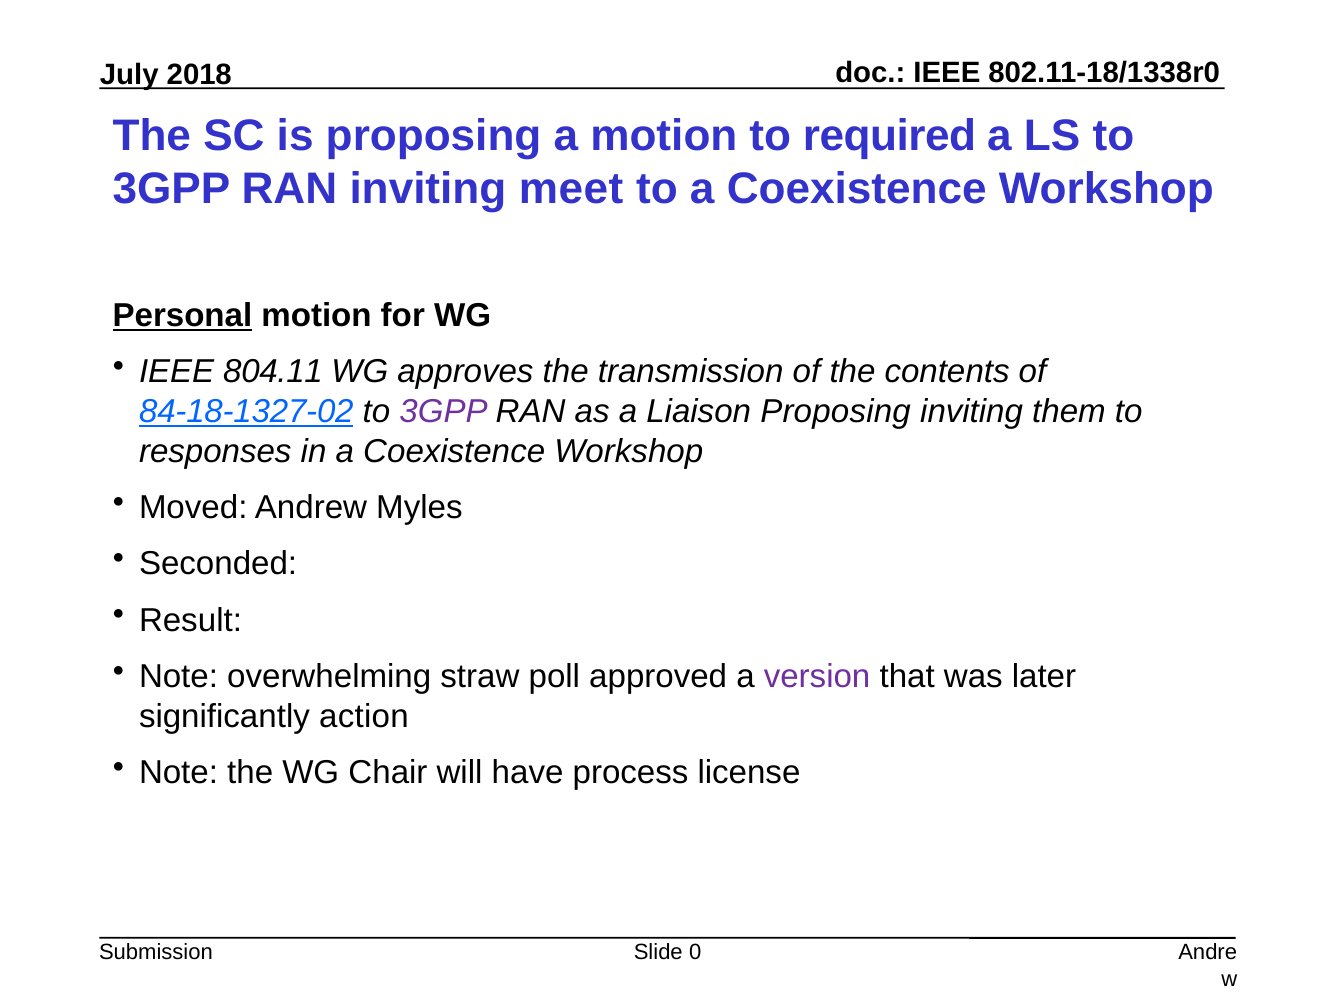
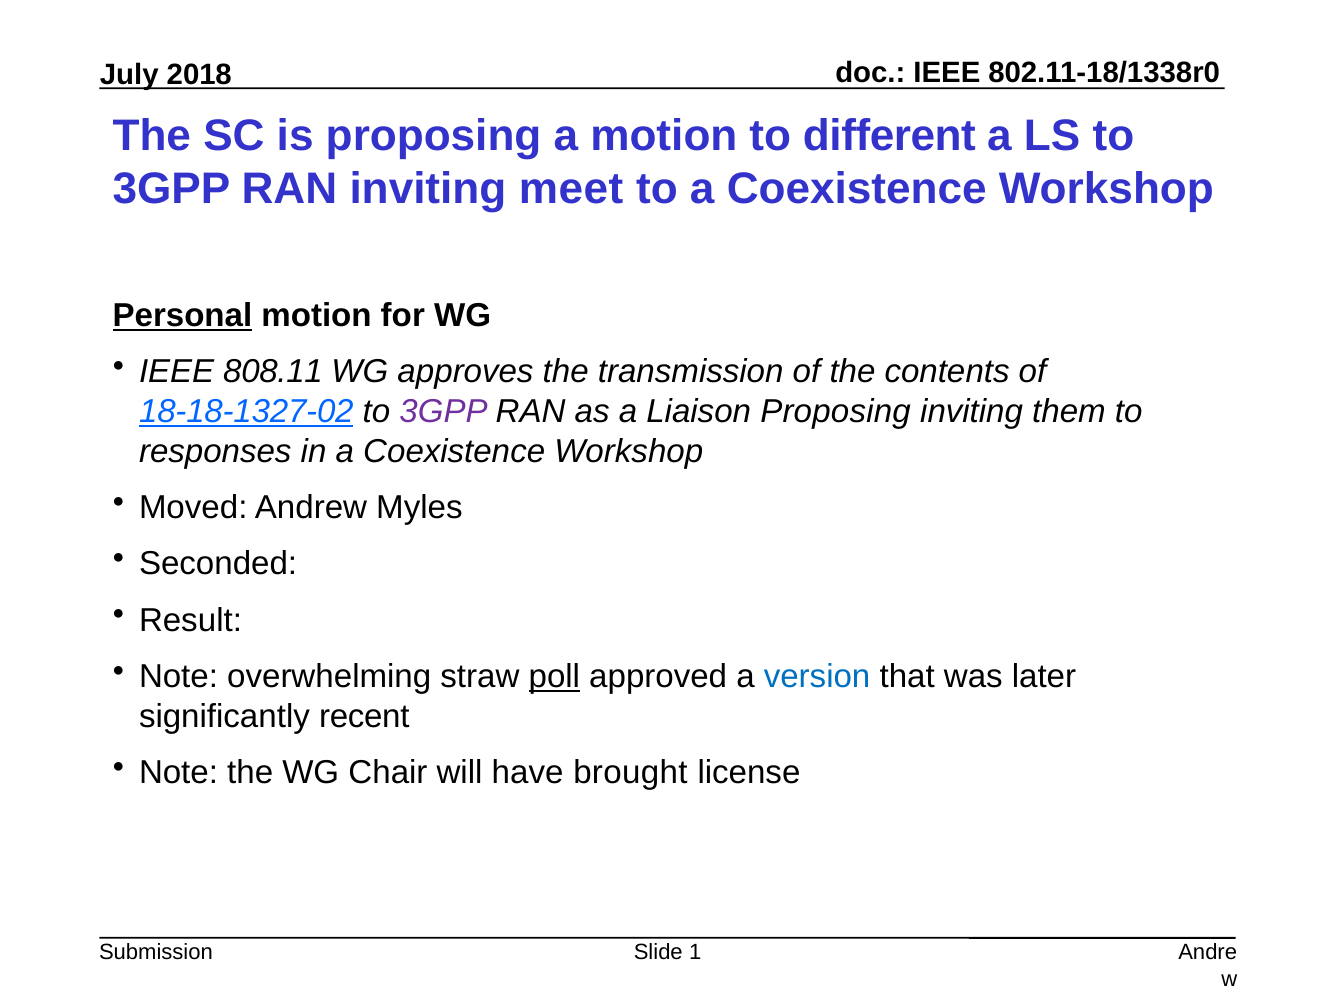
required: required -> different
804.11: 804.11 -> 808.11
84-18-1327-02: 84-18-1327-02 -> 18-18-1327-02
poll underline: none -> present
version colour: purple -> blue
action: action -> recent
process: process -> brought
0: 0 -> 1
